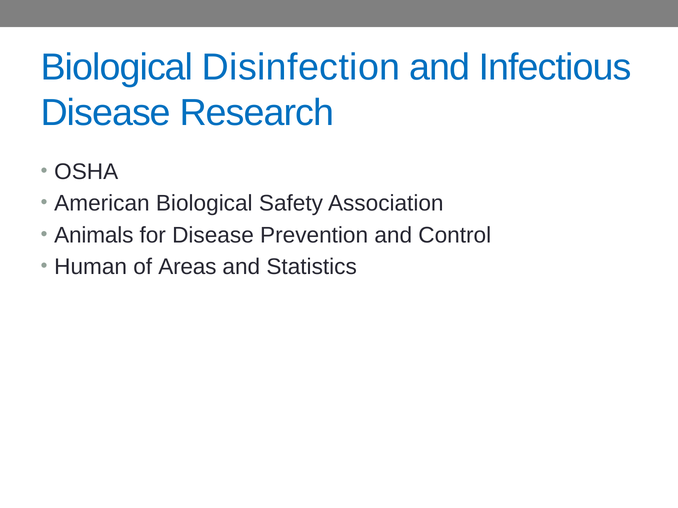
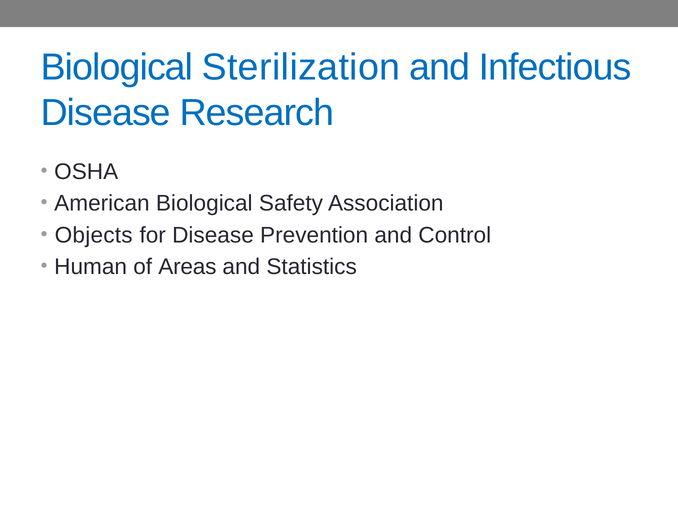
Disinfection: Disinfection -> Sterilization
Animals: Animals -> Objects
